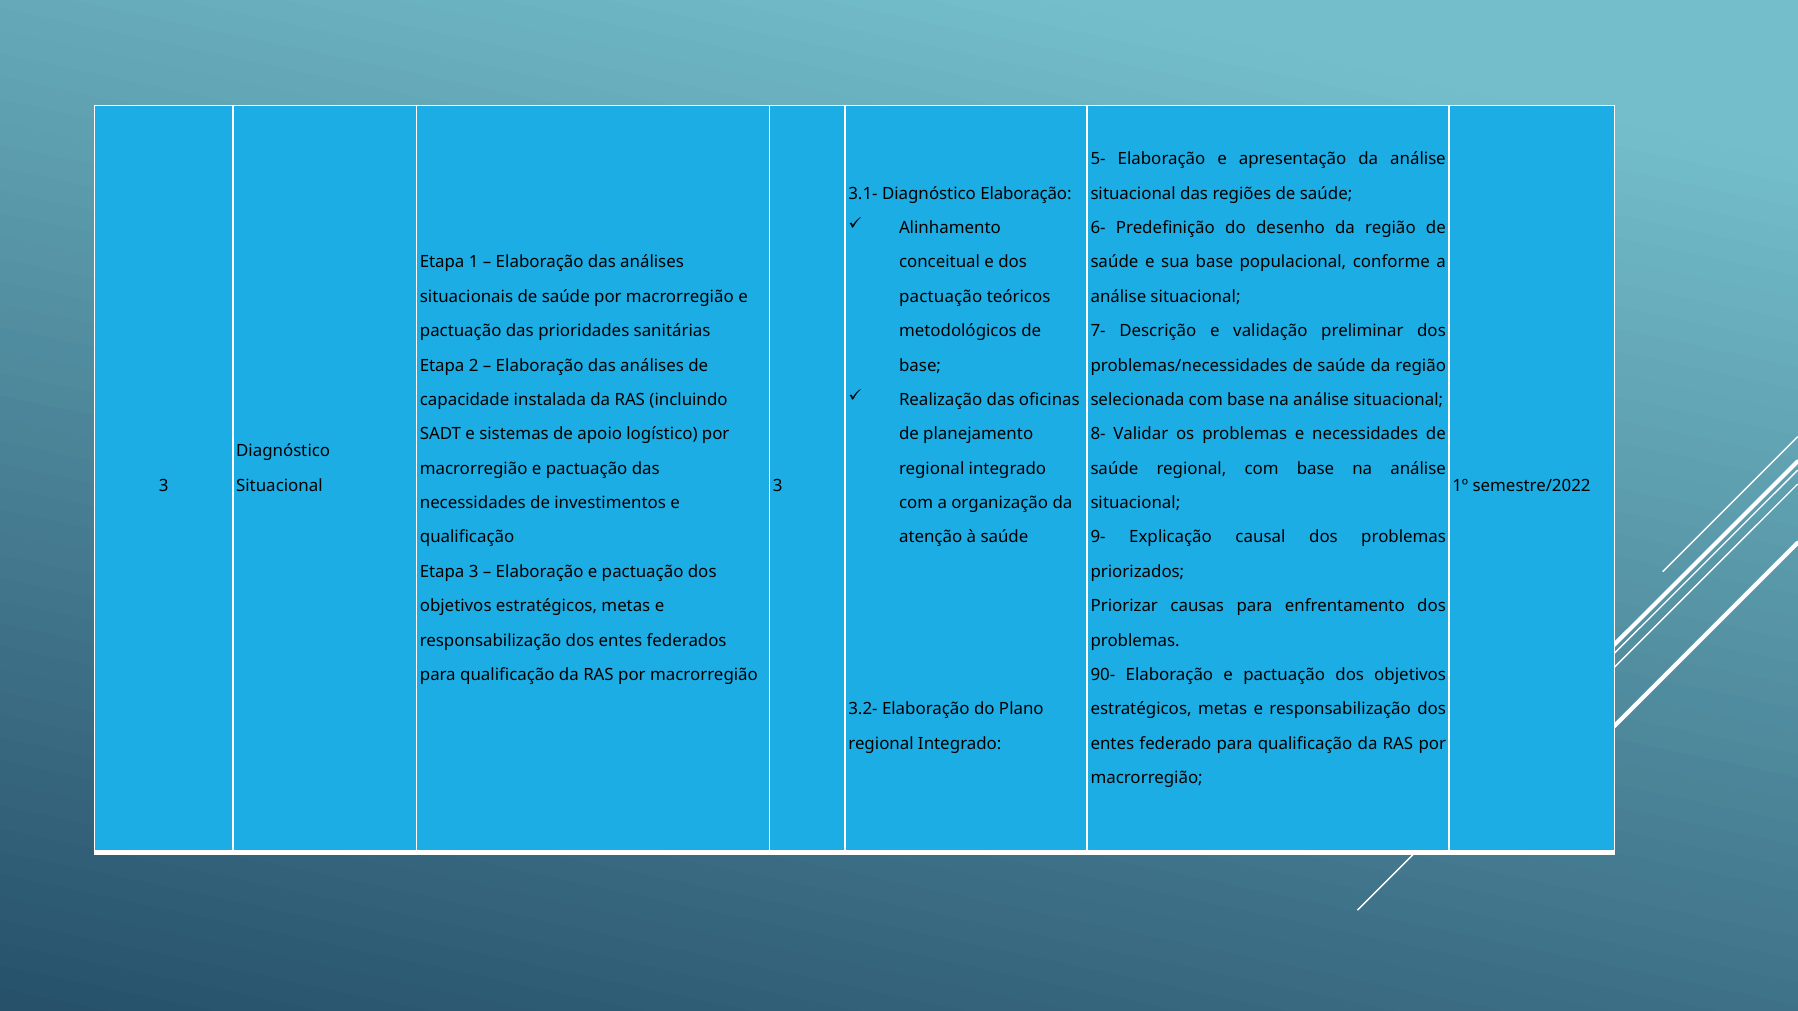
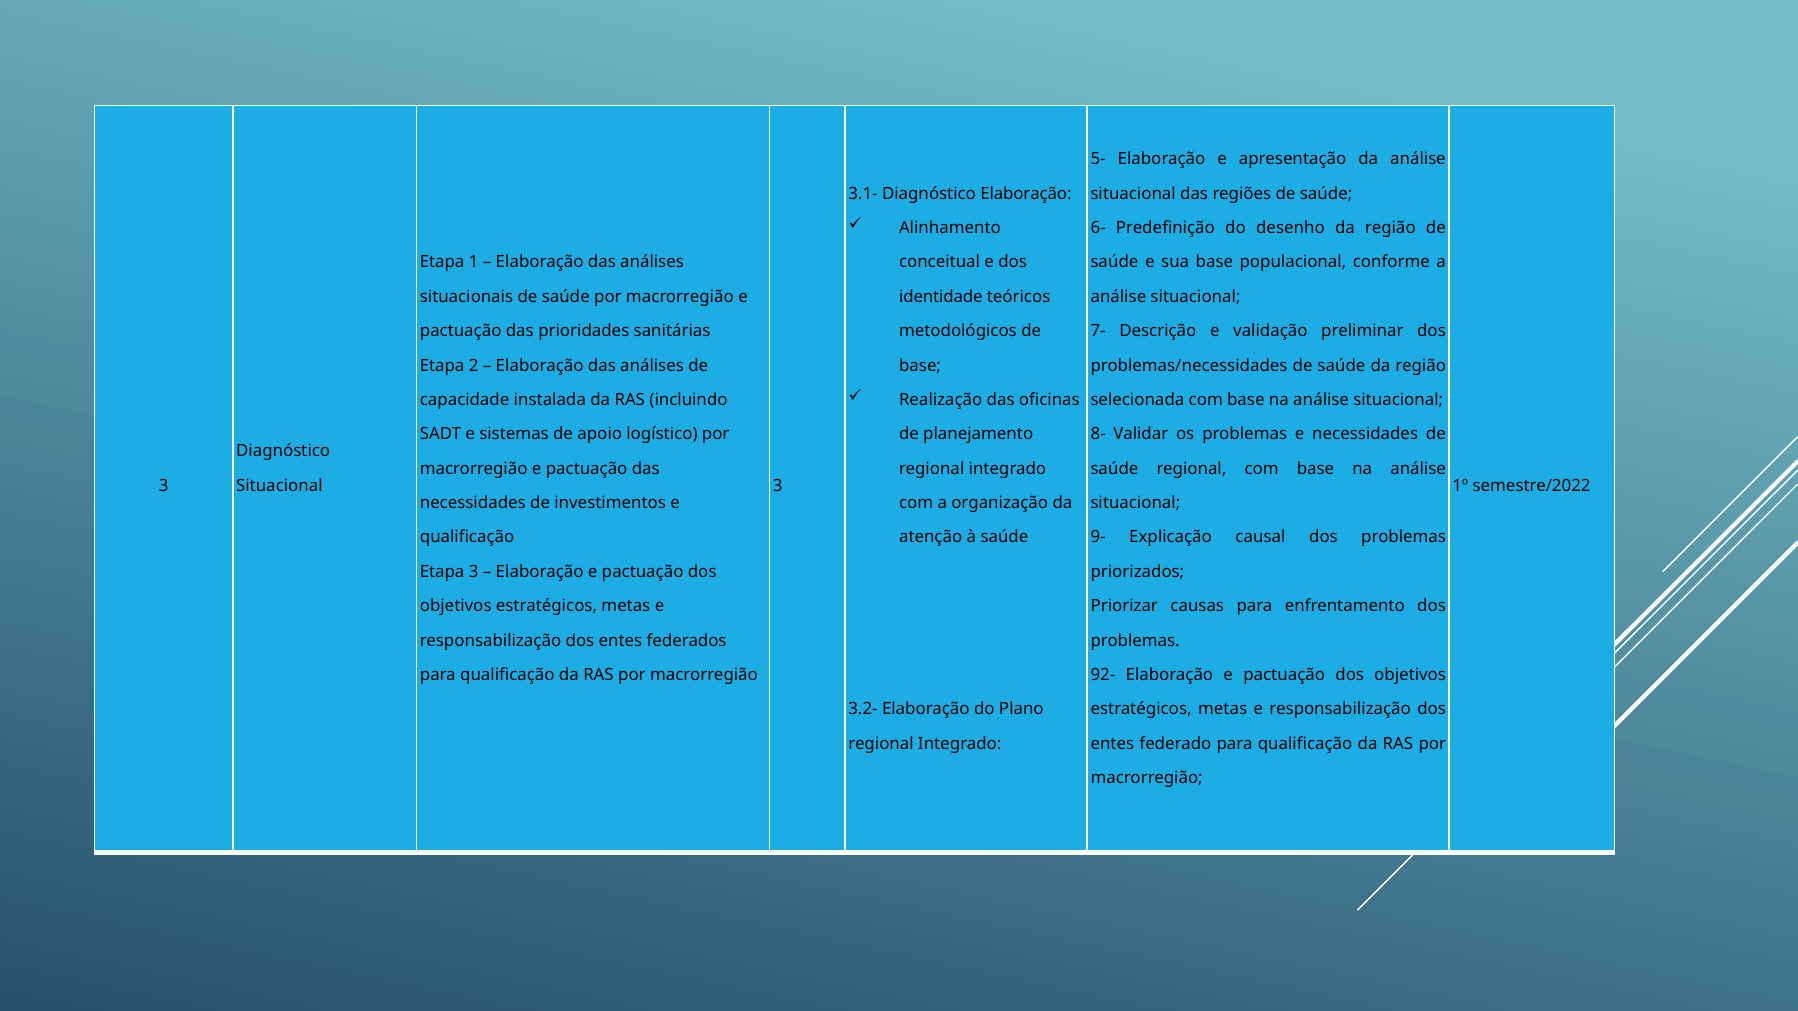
pactuação at (941, 297): pactuação -> identidade
90-: 90- -> 92-
